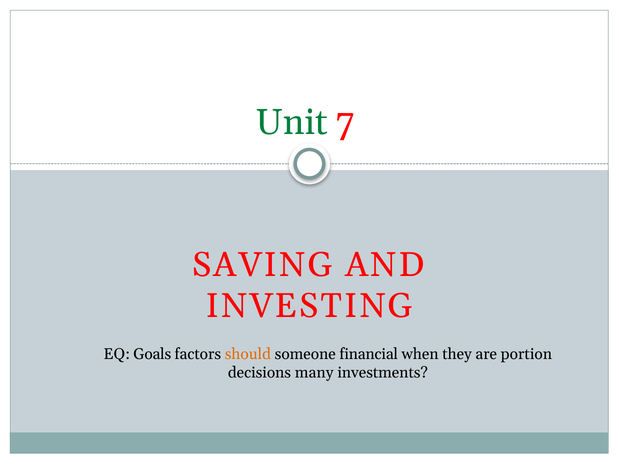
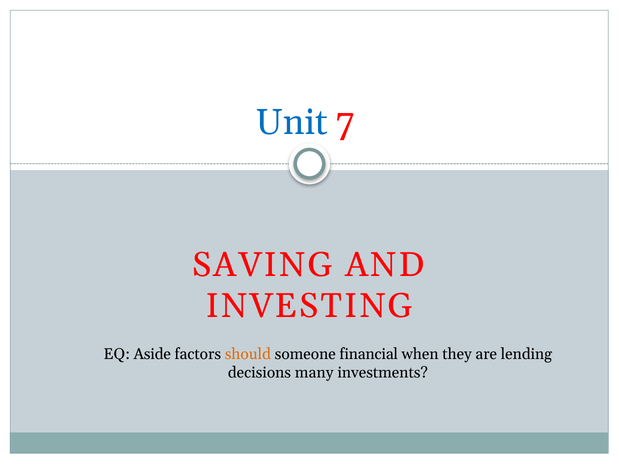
Unit colour: green -> blue
Goals: Goals -> Aside
portion: portion -> lending
